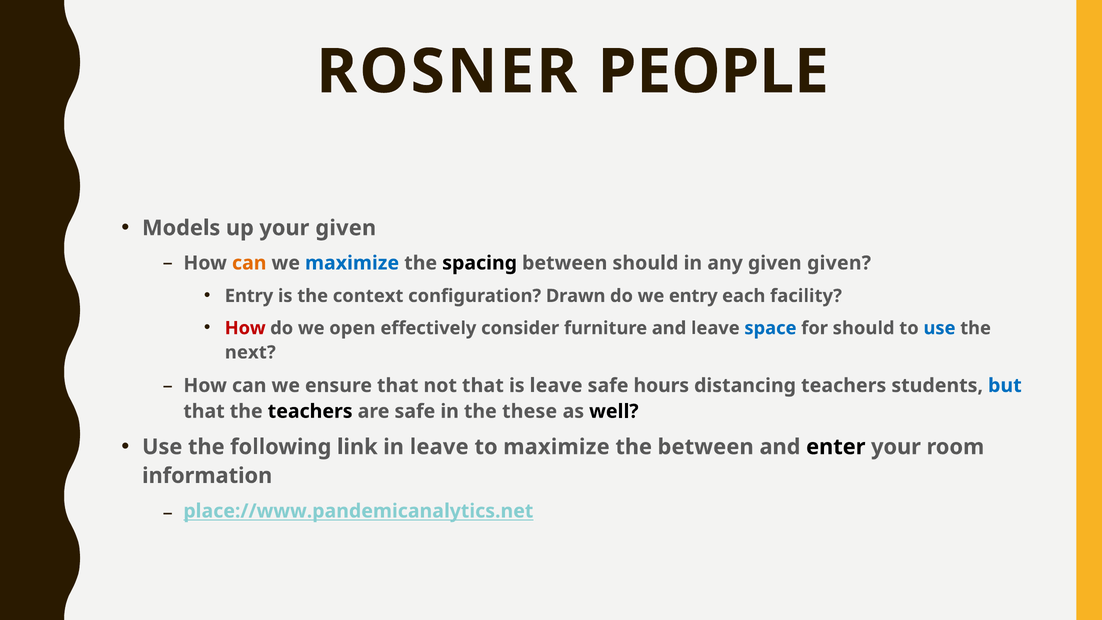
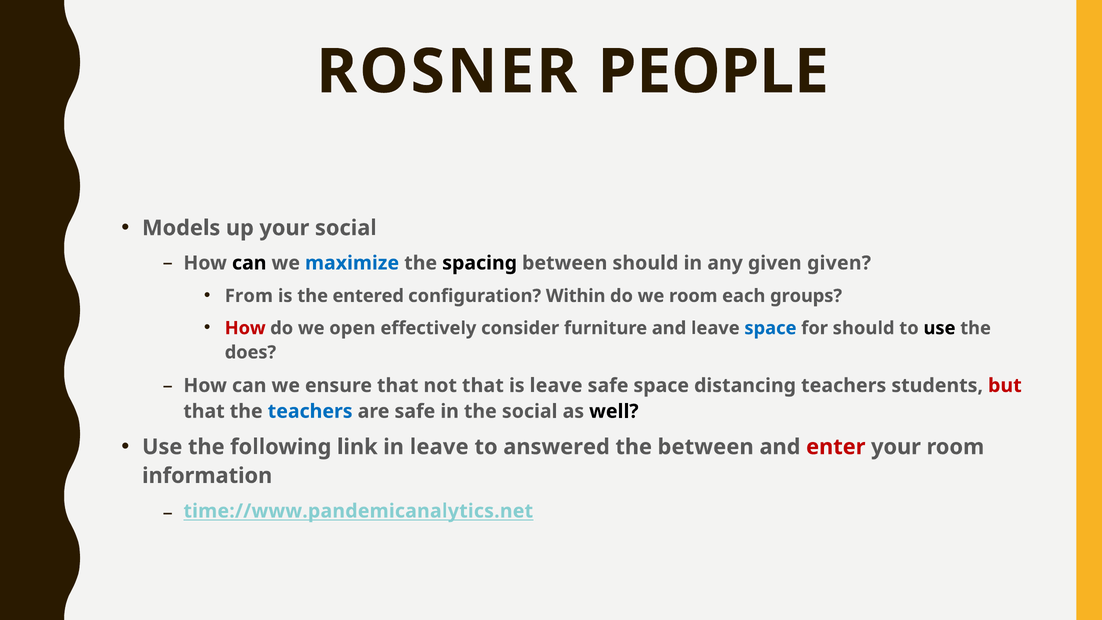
your given: given -> social
can at (249, 263) colour: orange -> black
Entry at (249, 296): Entry -> From
context: context -> entered
Drawn: Drawn -> Within
we entry: entry -> room
facility: facility -> groups
use at (939, 328) colour: blue -> black
next: next -> does
safe hours: hours -> space
but colour: blue -> red
teachers at (310, 411) colour: black -> blue
the these: these -> social
to maximize: maximize -> answered
enter colour: black -> red
place://www.pandemicanalytics.net: place://www.pandemicanalytics.net -> time://www.pandemicanalytics.net
